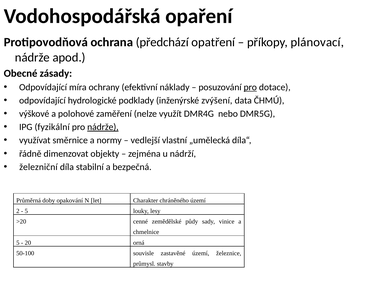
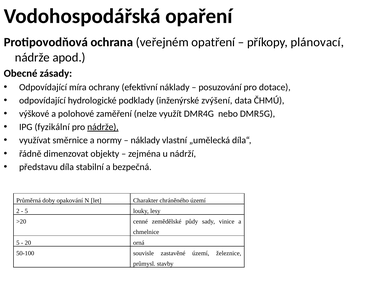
předchází: předchází -> veřejném
pro at (250, 87) underline: present -> none
vedlejší at (145, 140): vedlejší -> náklady
železniční: železniční -> představu
